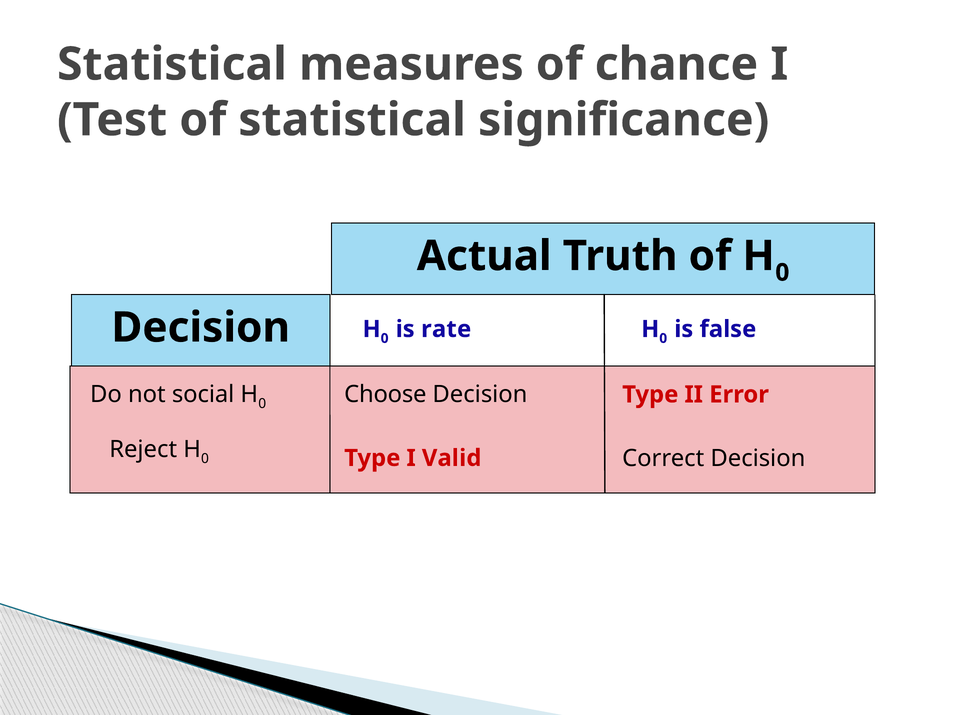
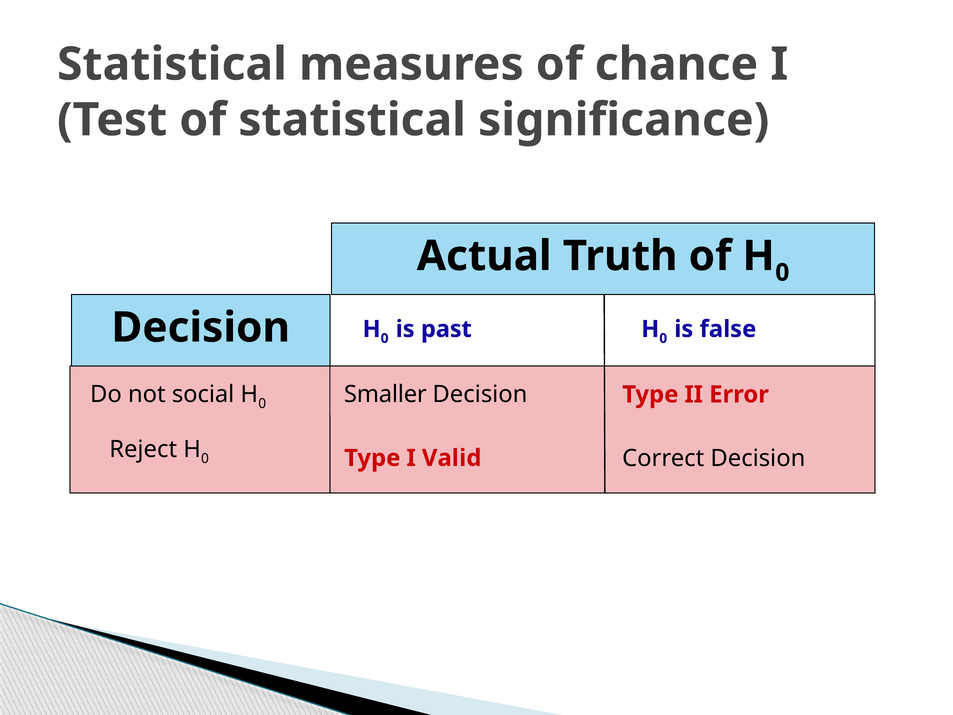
rate: rate -> past
Choose: Choose -> Smaller
